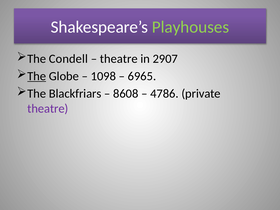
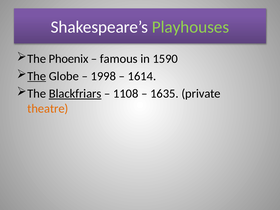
Condell: Condell -> Phoenix
theatre at (119, 59): theatre -> famous
2907: 2907 -> 1590
1098: 1098 -> 1998
6965: 6965 -> 1614
Blackfriars underline: none -> present
8608: 8608 -> 1108
4786: 4786 -> 1635
theatre at (48, 109) colour: purple -> orange
